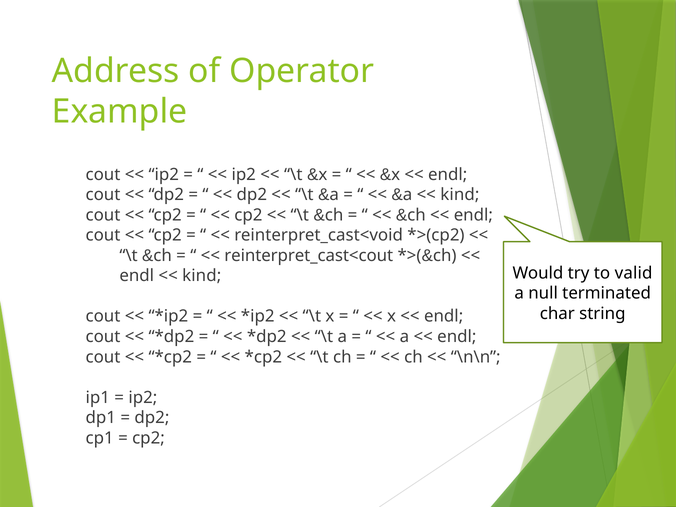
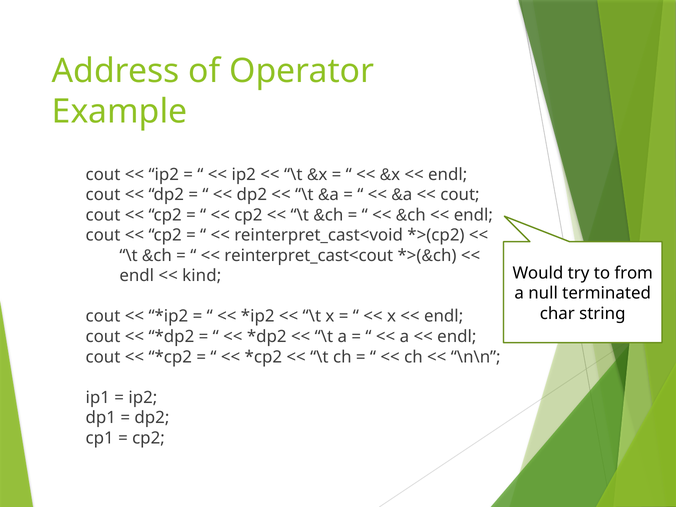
kind at (460, 195): kind -> cout
valid: valid -> from
